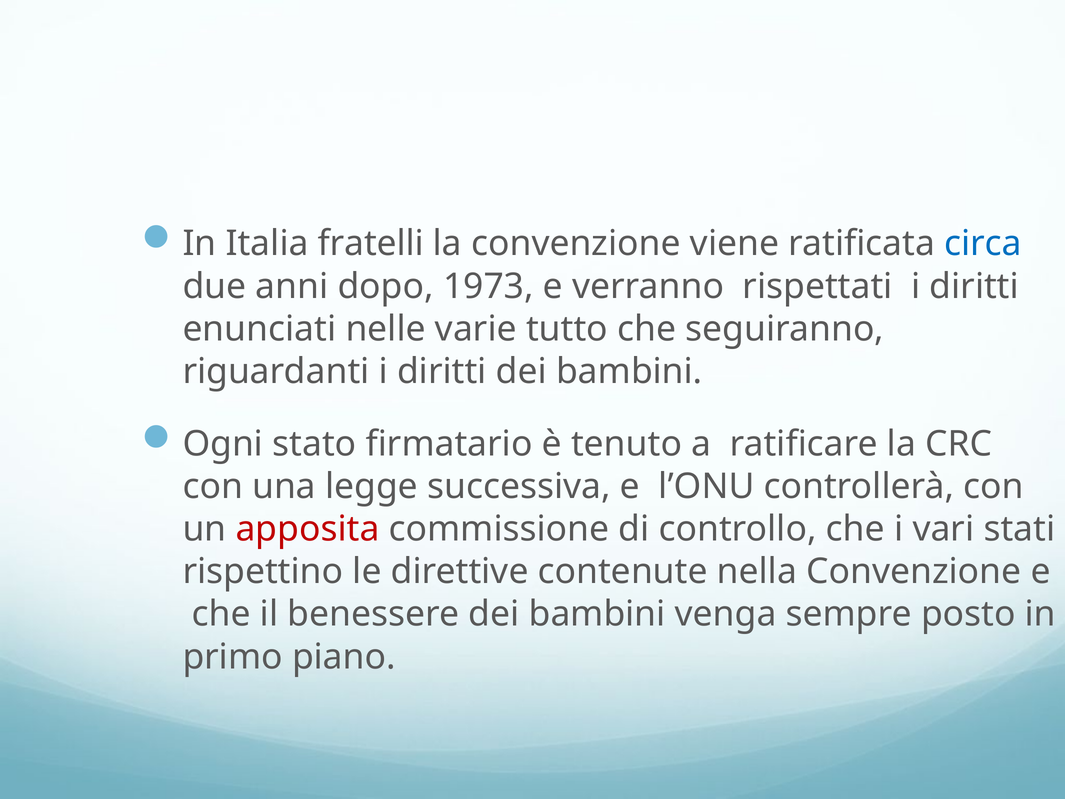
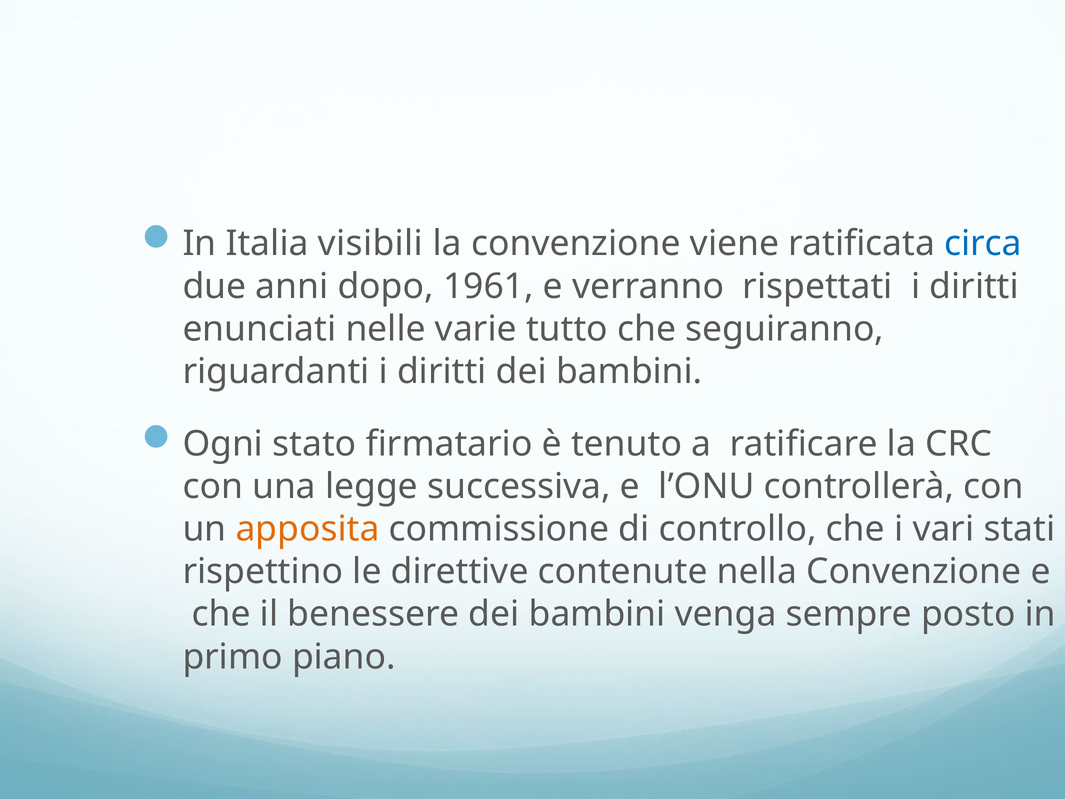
fratelli: fratelli -> visibili
1973: 1973 -> 1961
apposita colour: red -> orange
